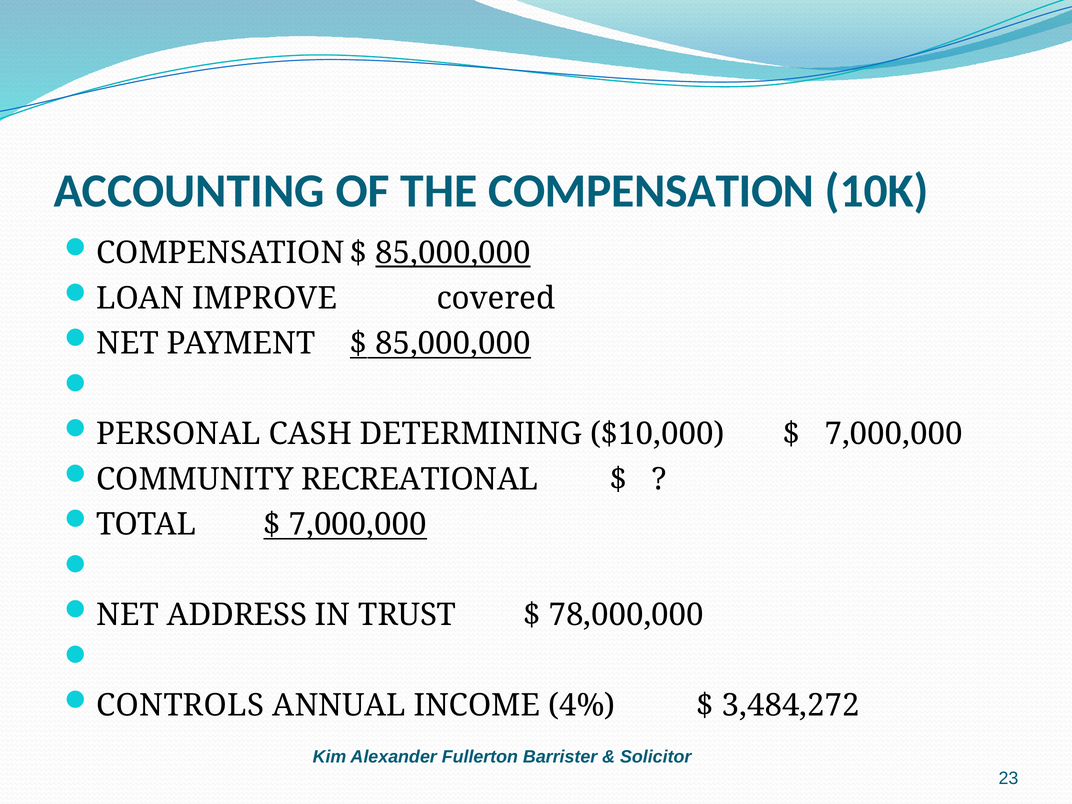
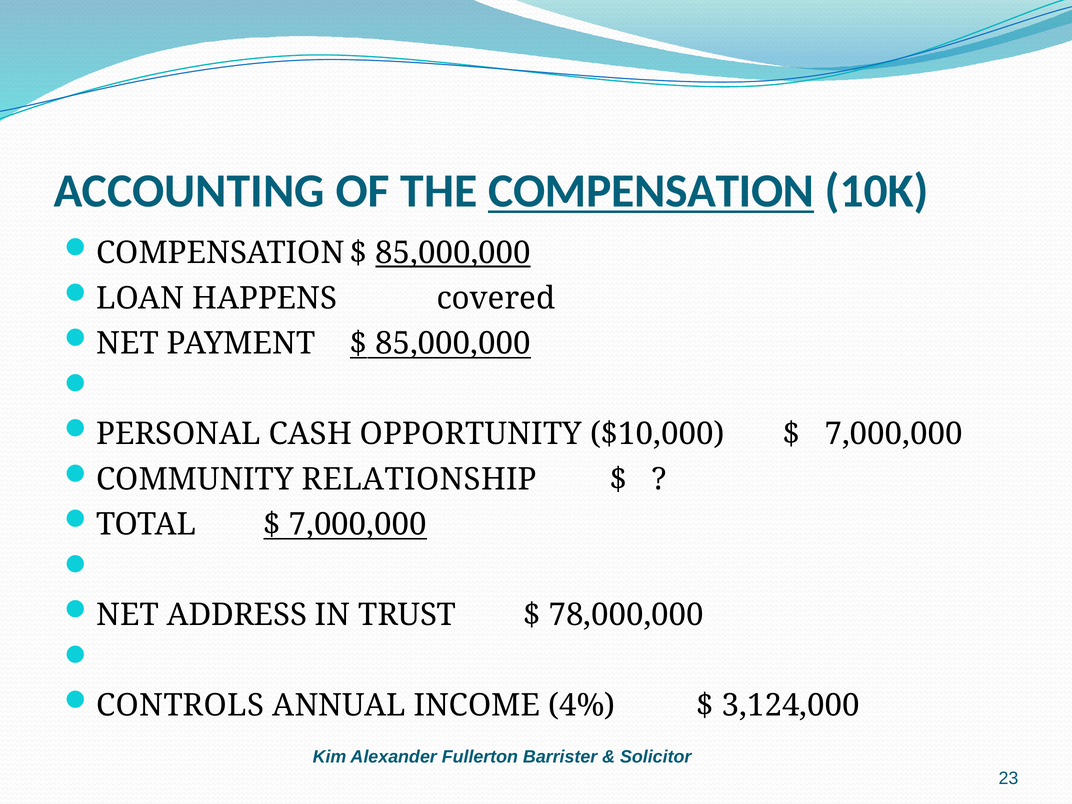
COMPENSATION underline: none -> present
IMPROVE: IMPROVE -> HAPPENS
DETERMINING: DETERMINING -> OPPORTUNITY
RECREATIONAL: RECREATIONAL -> RELATIONSHIP
3,484,272: 3,484,272 -> 3,124,000
